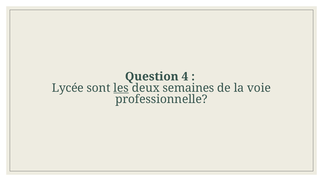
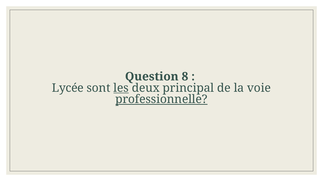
4: 4 -> 8
semaines: semaines -> principal
professionnelle underline: none -> present
